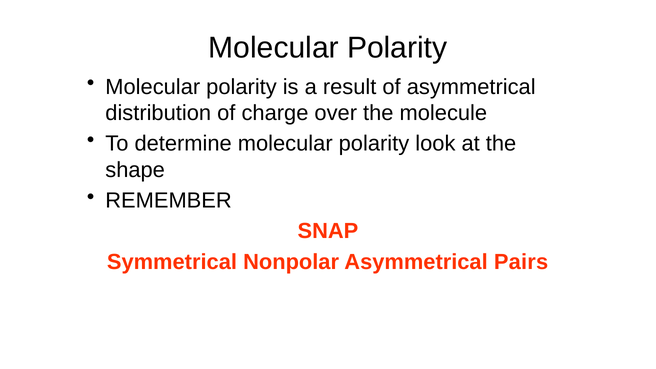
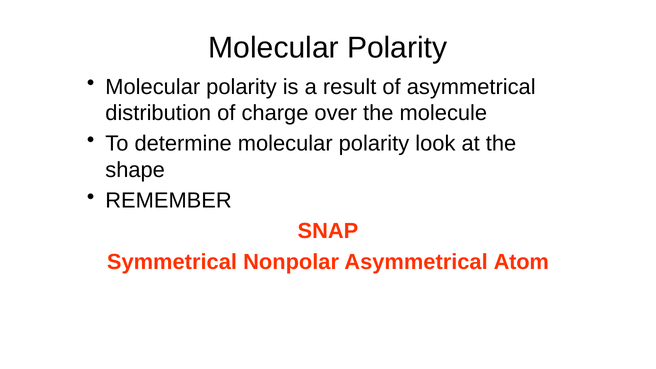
Pairs: Pairs -> Atom
